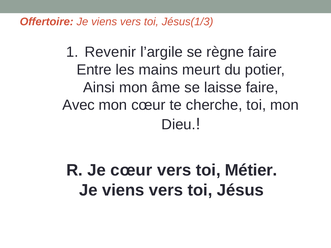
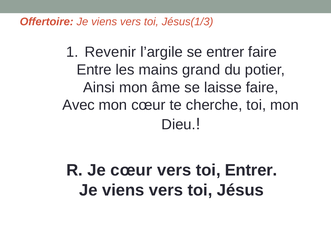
se règne: règne -> entrer
meurt: meurt -> grand
toi Métier: Métier -> Entrer
